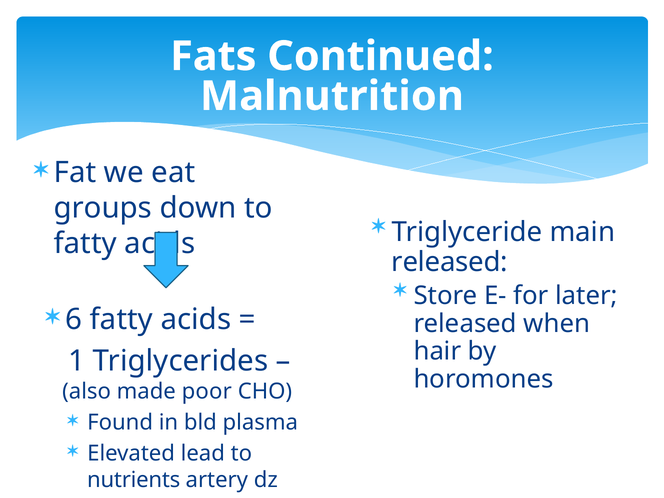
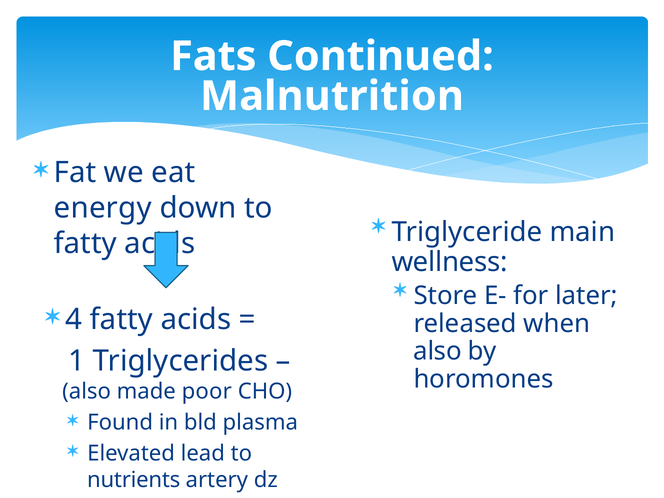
groups: groups -> energy
released at (450, 262): released -> wellness
6: 6 -> 4
hair at (437, 351): hair -> also
